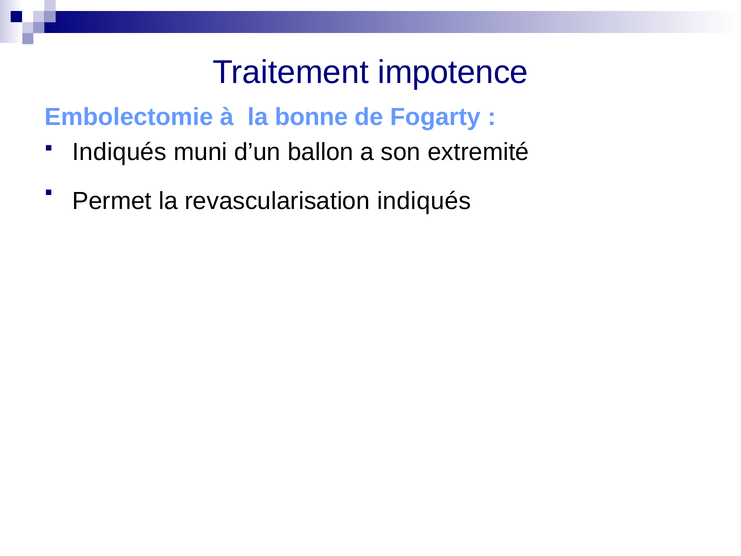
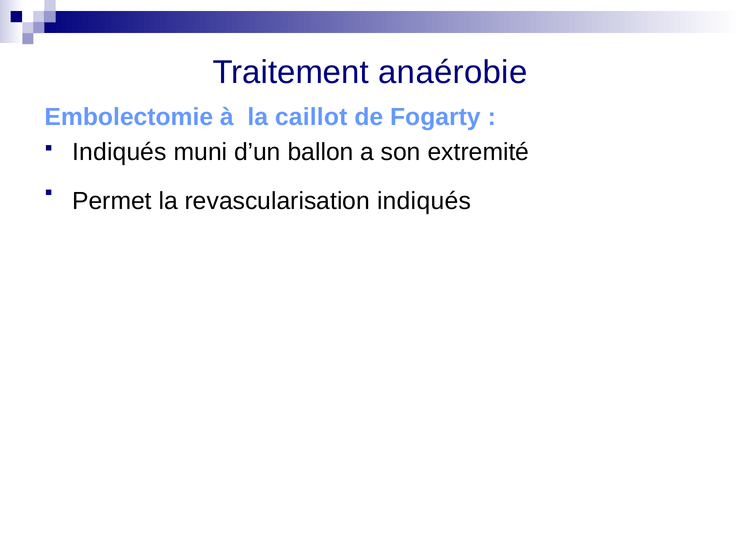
impotence: impotence -> anaérobie
bonne: bonne -> caillot
